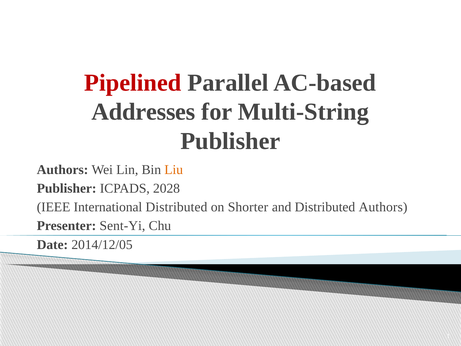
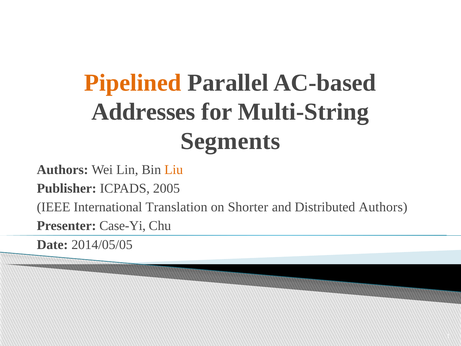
Pipelined colour: red -> orange
Publisher at (230, 141): Publisher -> Segments
2028: 2028 -> 2005
International Distributed: Distributed -> Translation
Sent-Yi: Sent-Yi -> Case-Yi
2014/12/05: 2014/12/05 -> 2014/05/05
